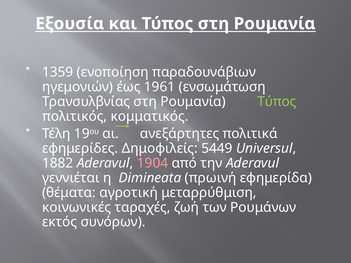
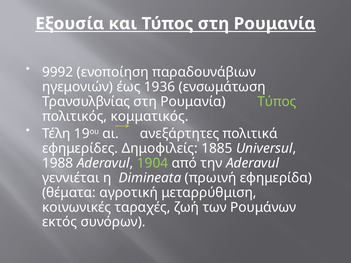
1359: 1359 -> 9992
1961: 1961 -> 1936
5449: 5449 -> 1885
1882: 1882 -> 1988
1904 colour: pink -> light green
